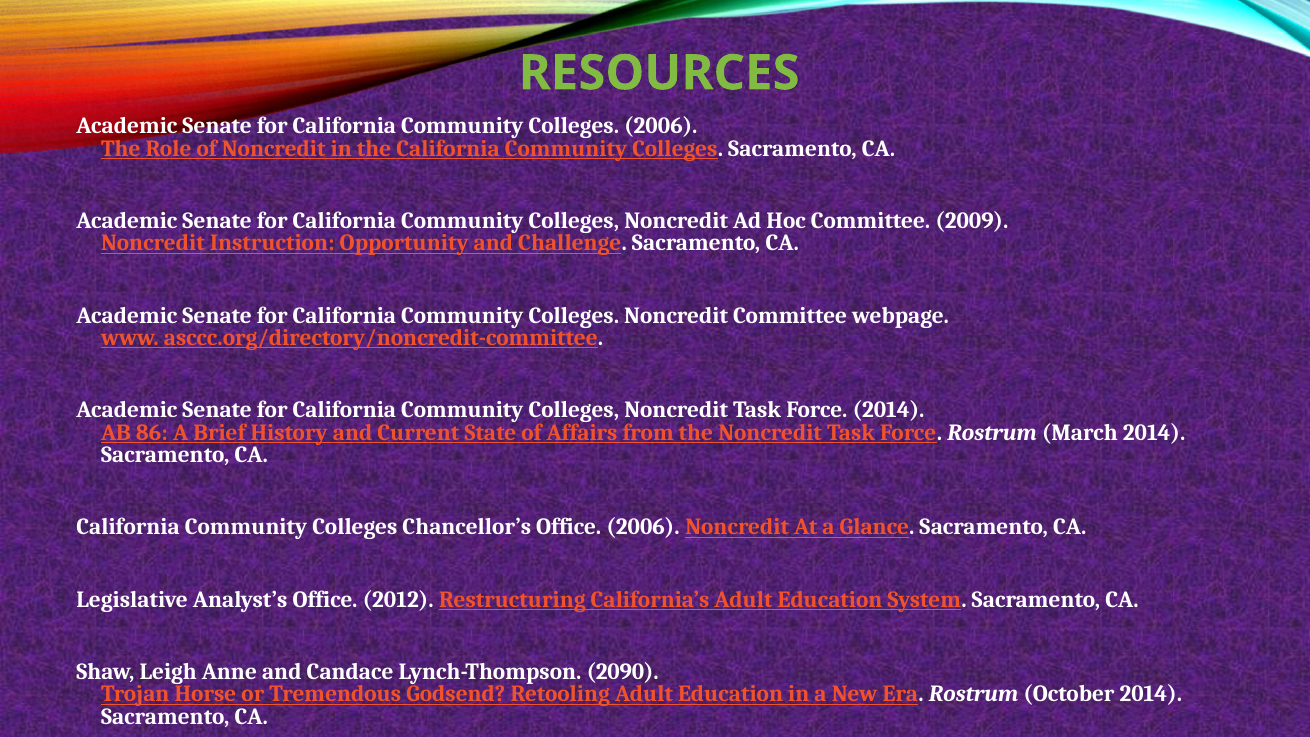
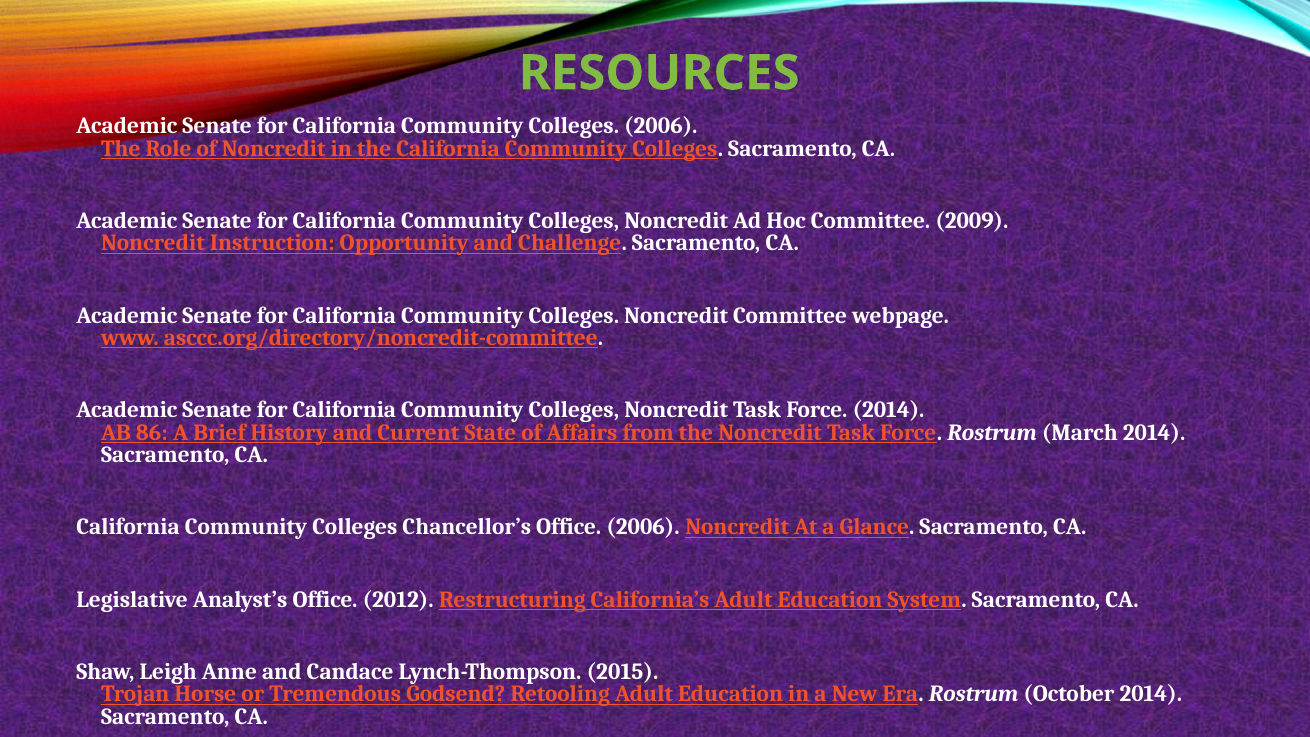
2090: 2090 -> 2015
